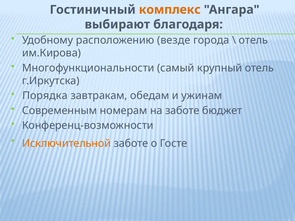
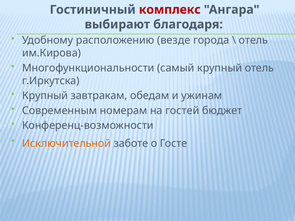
комплекс colour: orange -> red
Порядка at (45, 96): Порядка -> Крупный
на заботе: заботе -> гостей
